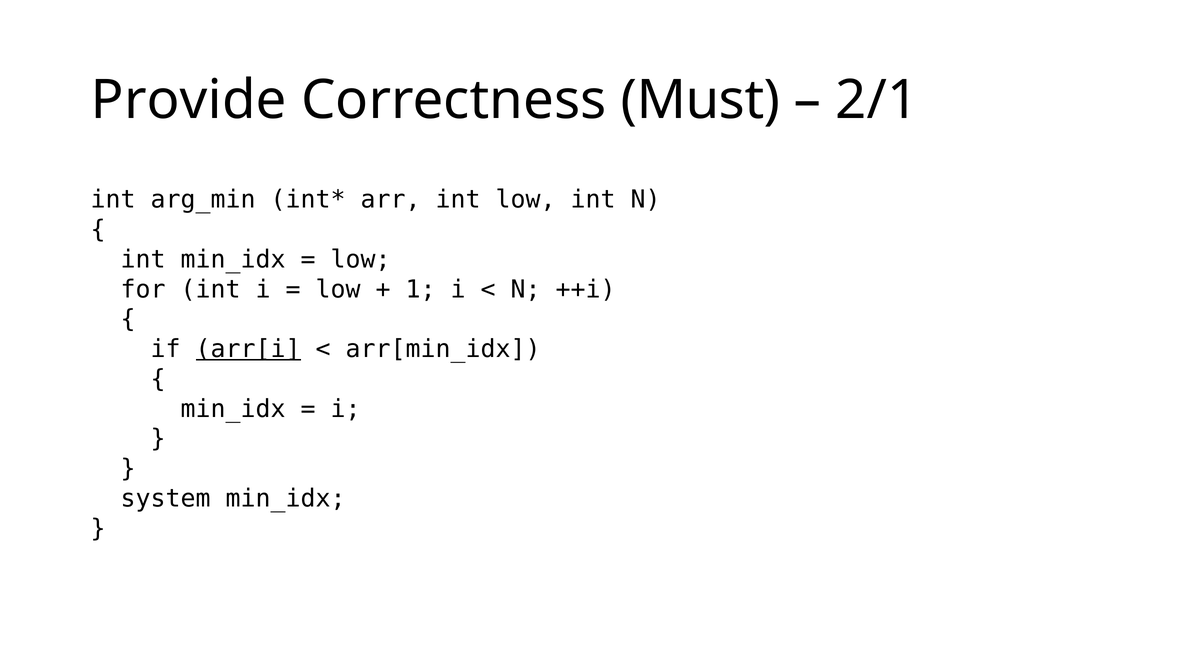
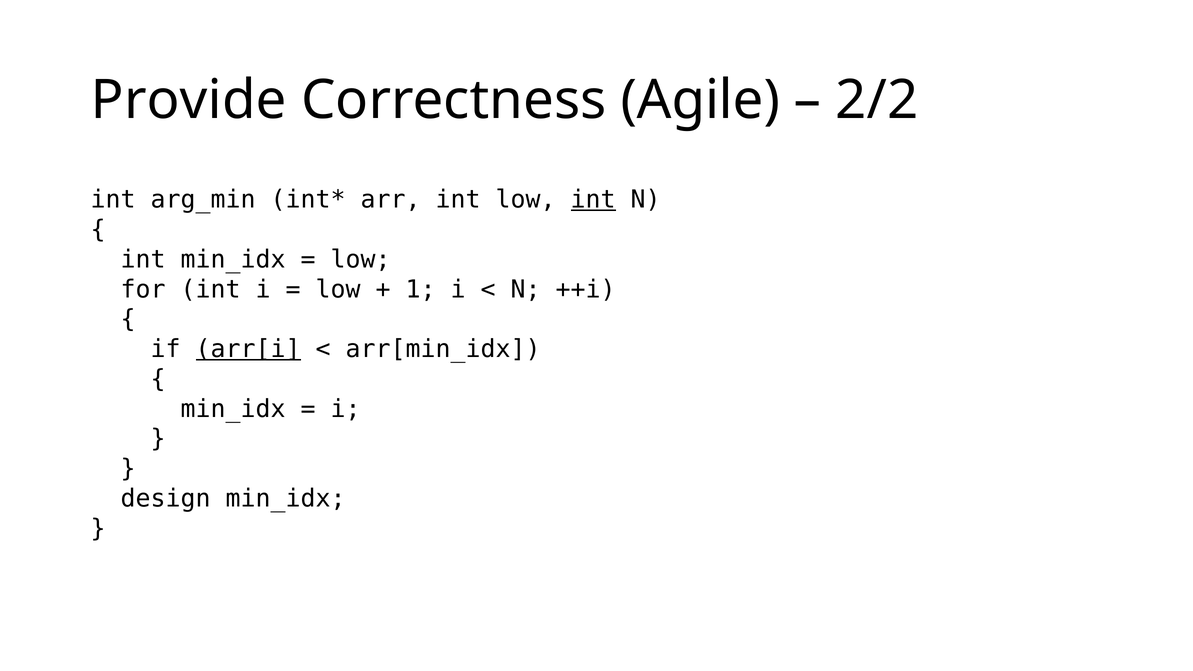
Must: Must -> Agile
2/1: 2/1 -> 2/2
int at (593, 200) underline: none -> present
system: system -> design
